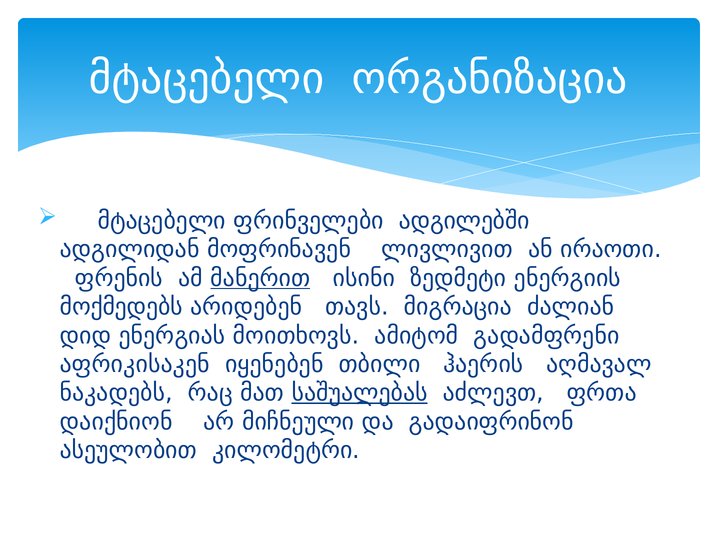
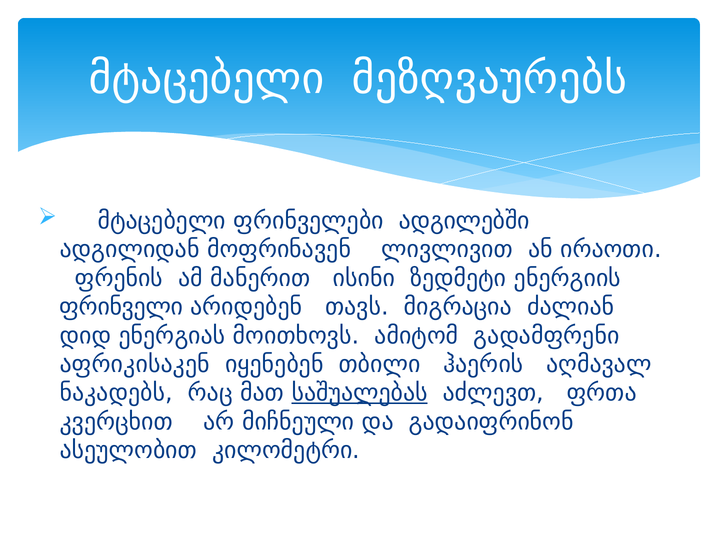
ორგანიზაცია: ორგანიზაცია -> მეზღვაურებს
მანერით underline: present -> none
მოქმედებს: მოქმედებს -> ფრინველი
დაიქნიონ: დაიქნიონ -> კვერცხით
